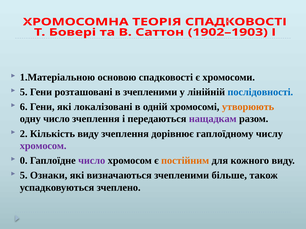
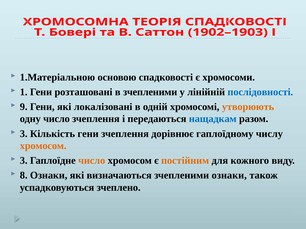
5 at (24, 92): 5 -> 1
6: 6 -> 9
нащадкам colour: purple -> blue
2 at (24, 134): 2 -> 3
Кількість виду: виду -> гени
хромосом at (43, 146) colour: purple -> orange
0 at (24, 161): 0 -> 3
число at (92, 161) colour: purple -> orange
5 at (24, 176): 5 -> 8
зчепленими більше: більше -> ознаки
